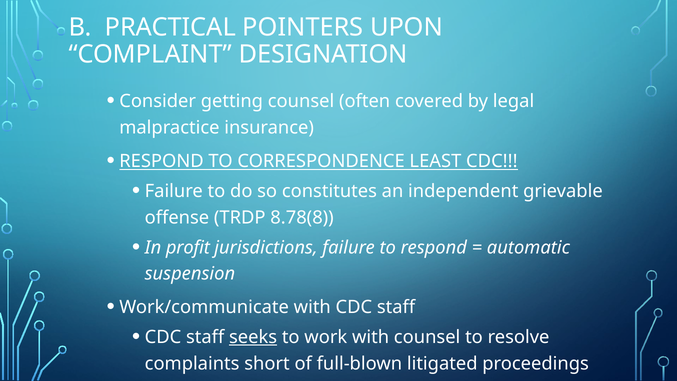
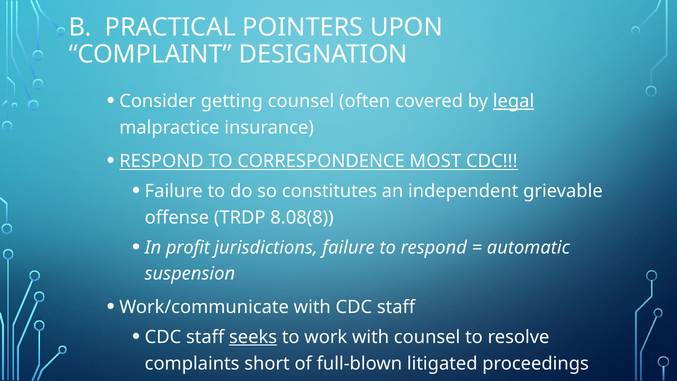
legal underline: none -> present
LEAST: LEAST -> MOST
8.78(8: 8.78(8 -> 8.08(8
